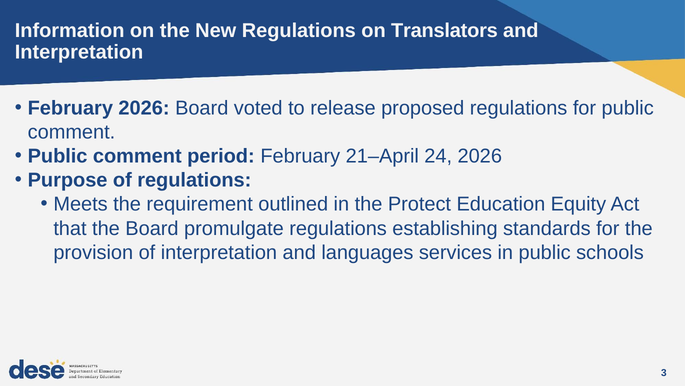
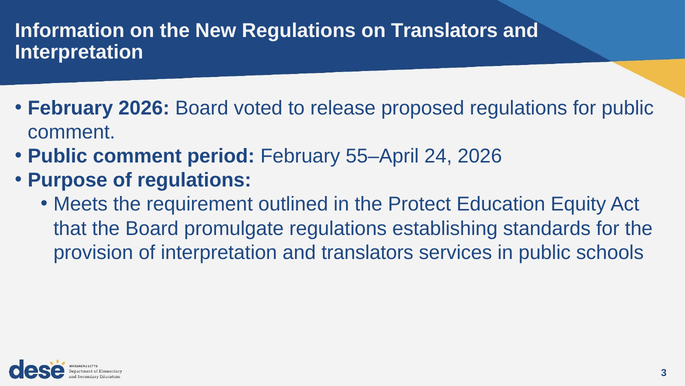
21–April: 21–April -> 55–April
and languages: languages -> translators
